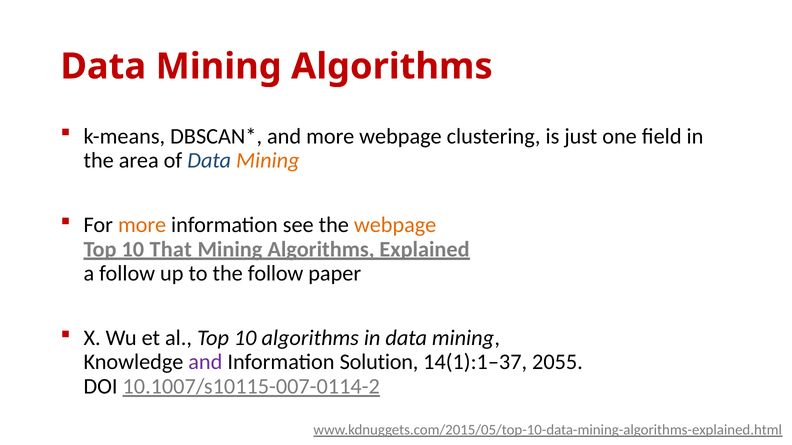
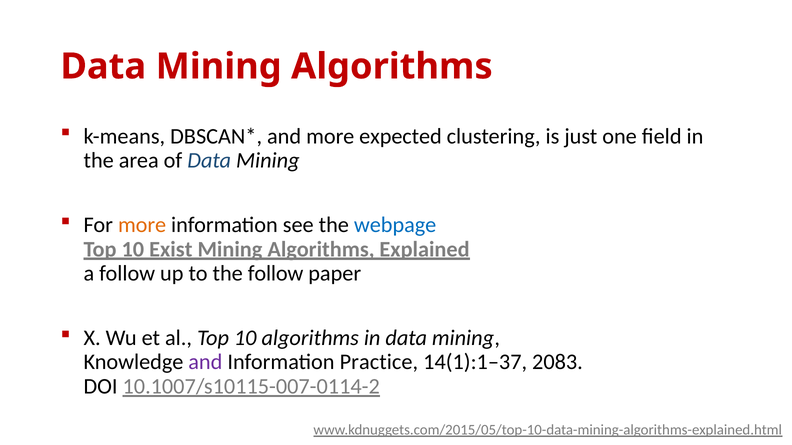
more webpage: webpage -> expected
Mining at (268, 160) colour: orange -> black
webpage at (395, 225) colour: orange -> blue
That: That -> Exist
Solution: Solution -> Practice
2055: 2055 -> 2083
